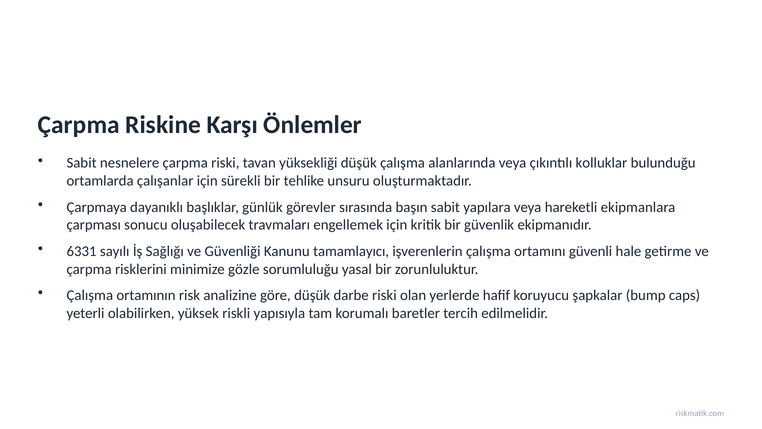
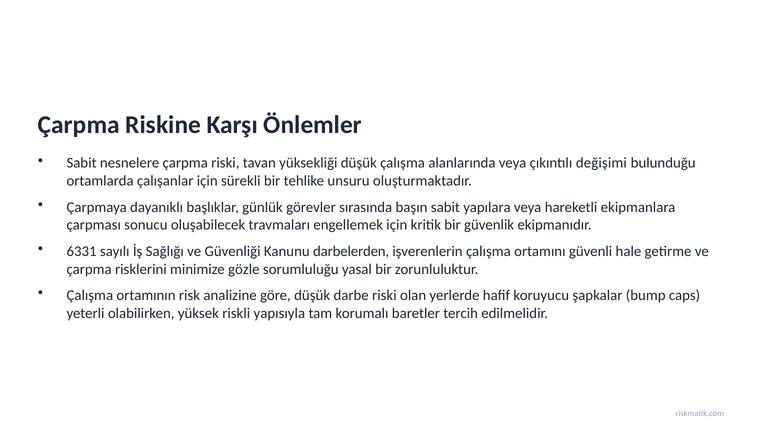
kolluklar: kolluklar -> değişimi
tamamlayıcı: tamamlayıcı -> darbelerden
